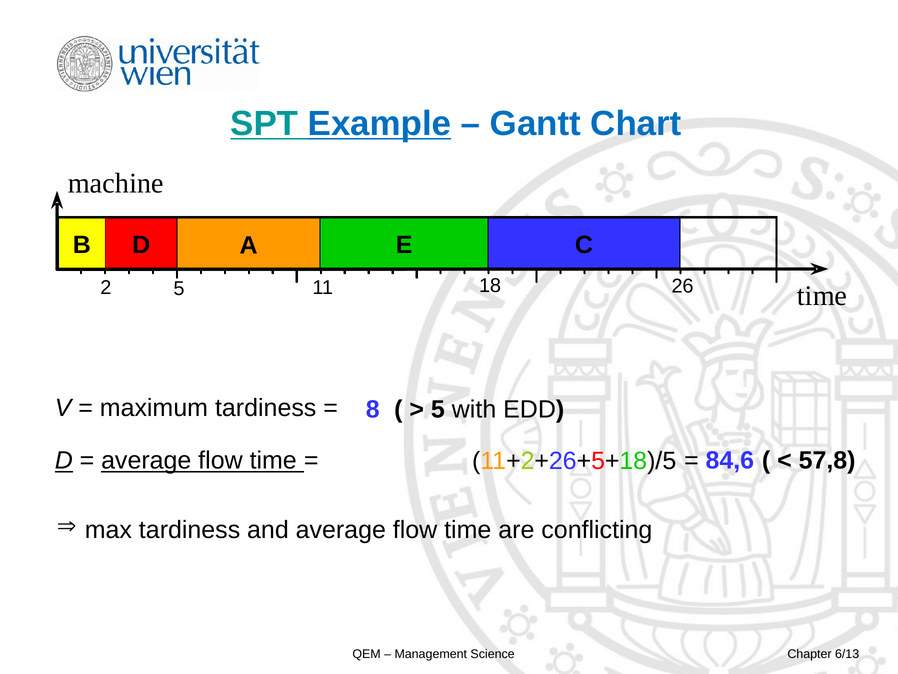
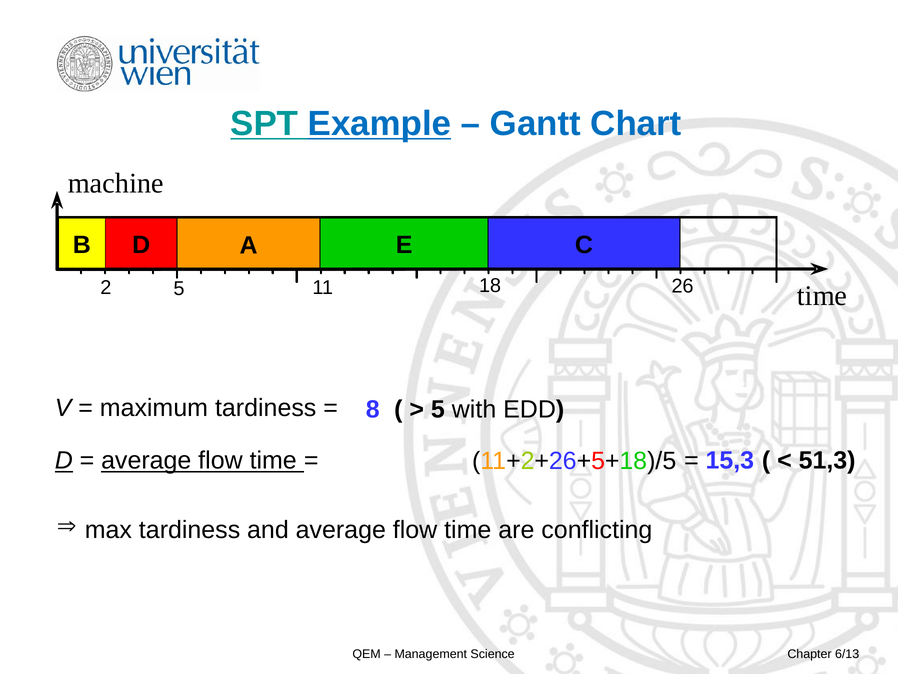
84,6: 84,6 -> 15,3
57,8: 57,8 -> 51,3
